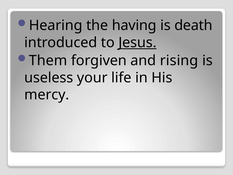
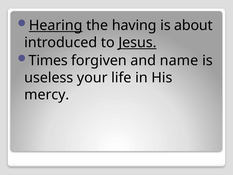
Hearing underline: none -> present
death: death -> about
Them: Them -> Times
rising: rising -> name
